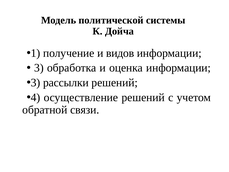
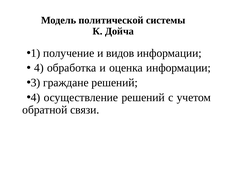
3: 3 -> 4
рассылки: рассылки -> граждане
